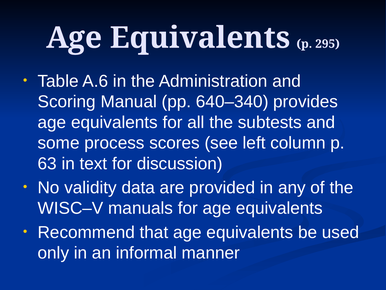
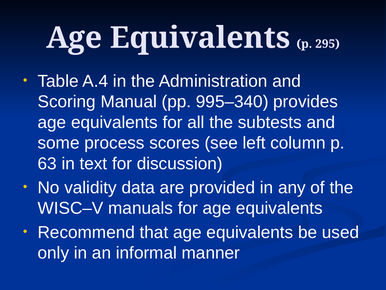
A.6: A.6 -> A.4
640–340: 640–340 -> 995–340
